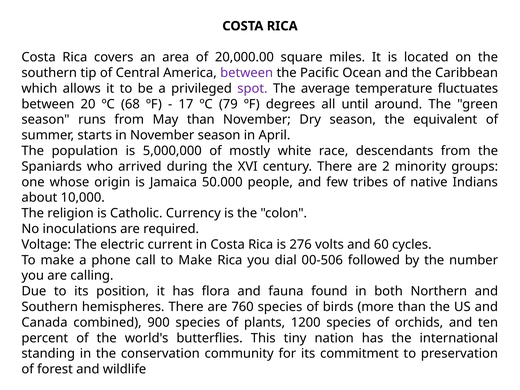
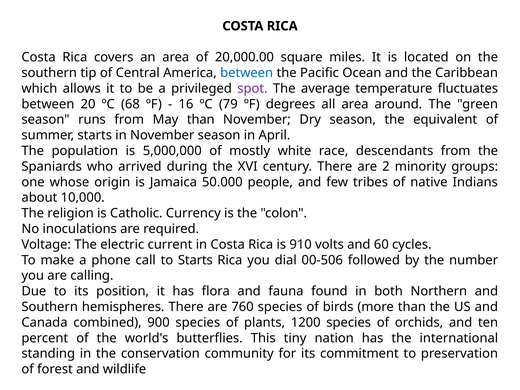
between at (247, 73) colour: purple -> blue
17: 17 -> 16
all until: until -> area
276: 276 -> 910
call to Make: Make -> Starts
